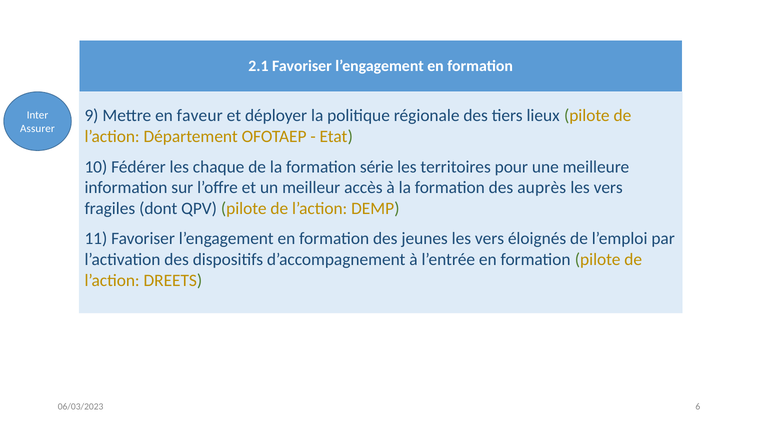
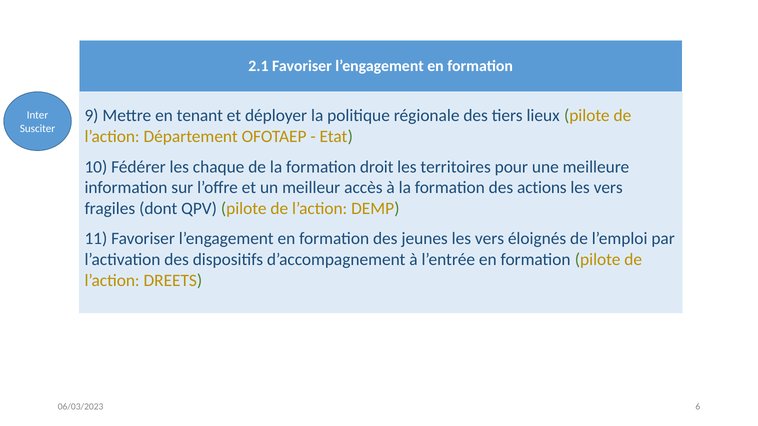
faveur: faveur -> tenant
Assurer: Assurer -> Susciter
série: série -> droit
auprès: auprès -> actions
